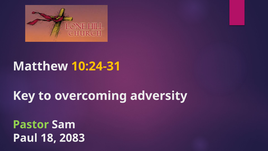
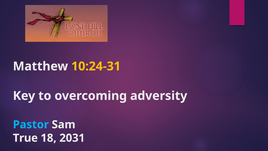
Pastor colour: light green -> light blue
Paul: Paul -> True
2083: 2083 -> 2031
